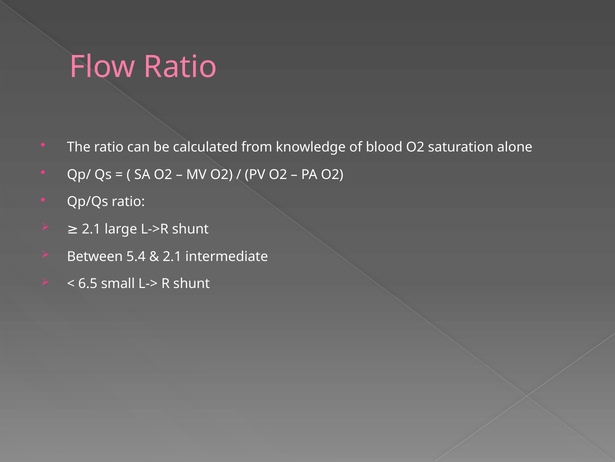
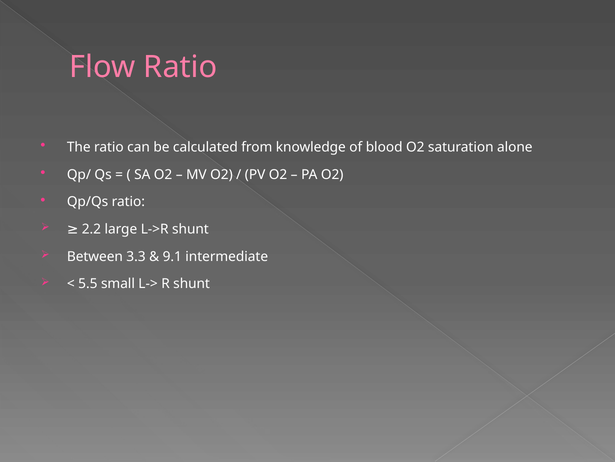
2.1 at (91, 229): 2.1 -> 2.2
5.4: 5.4 -> 3.3
2.1 at (172, 256): 2.1 -> 9.1
6.5: 6.5 -> 5.5
